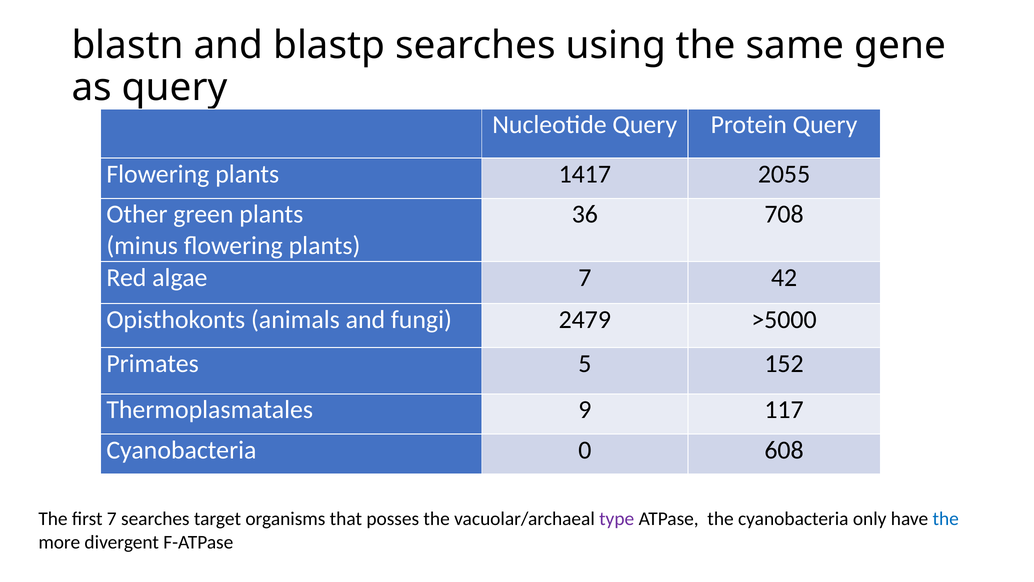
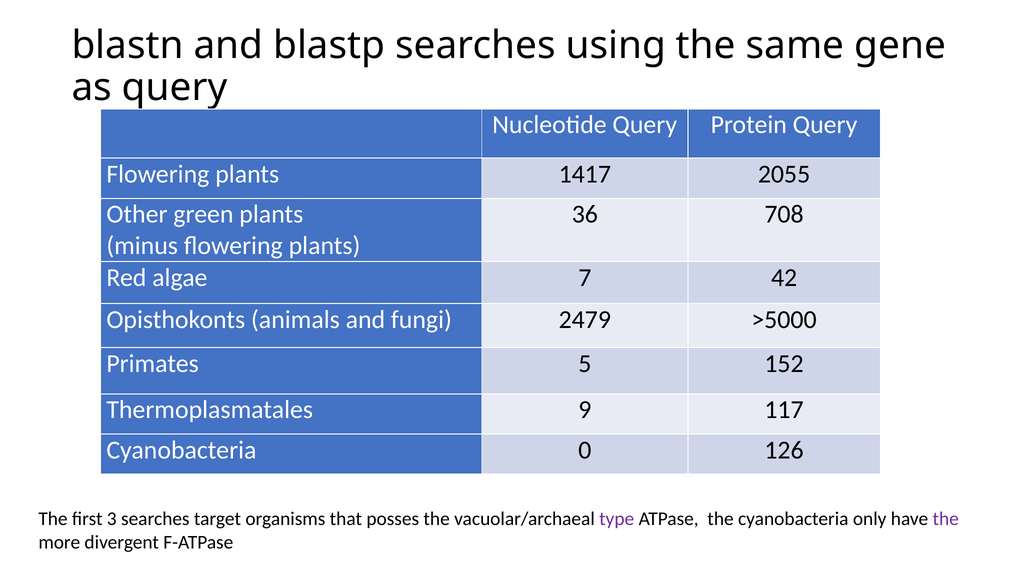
608: 608 -> 126
first 7: 7 -> 3
the at (946, 519) colour: blue -> purple
